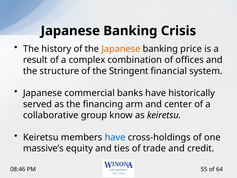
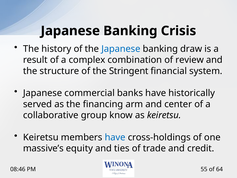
Japanese at (121, 49) colour: orange -> blue
price: price -> draw
offices: offices -> review
